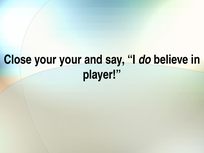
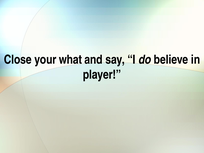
your your: your -> what
